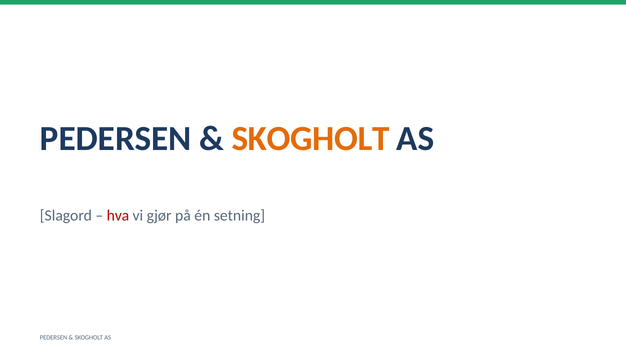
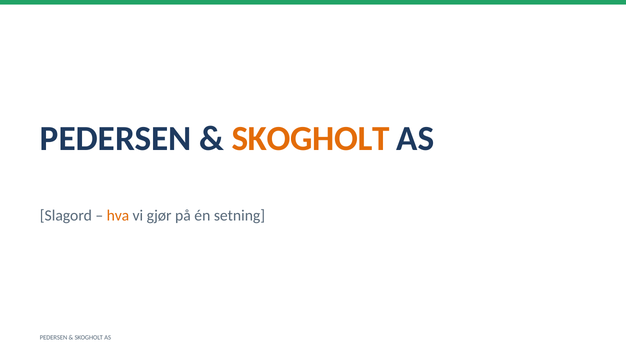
hva colour: red -> orange
